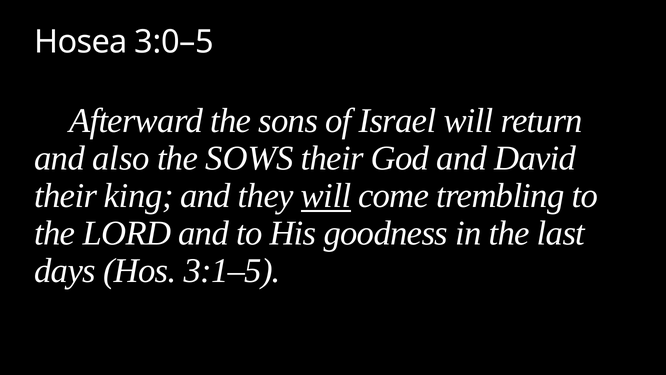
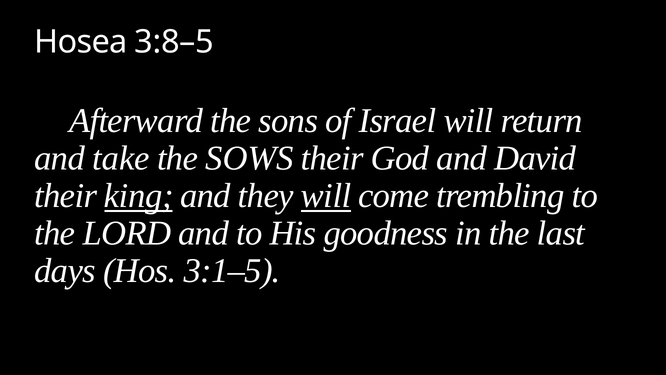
3:0–5: 3:0–5 -> 3:8–5
also: also -> take
king underline: none -> present
